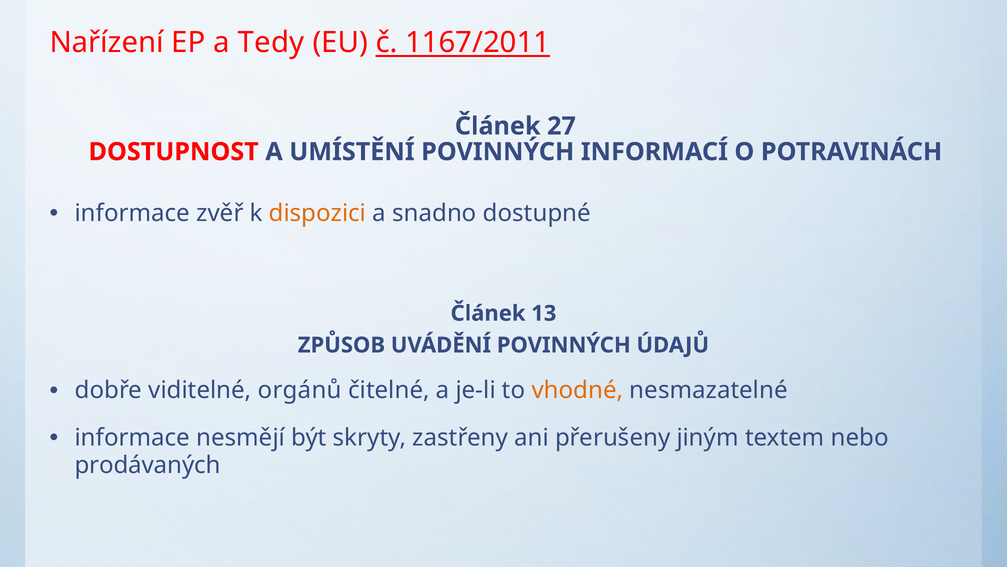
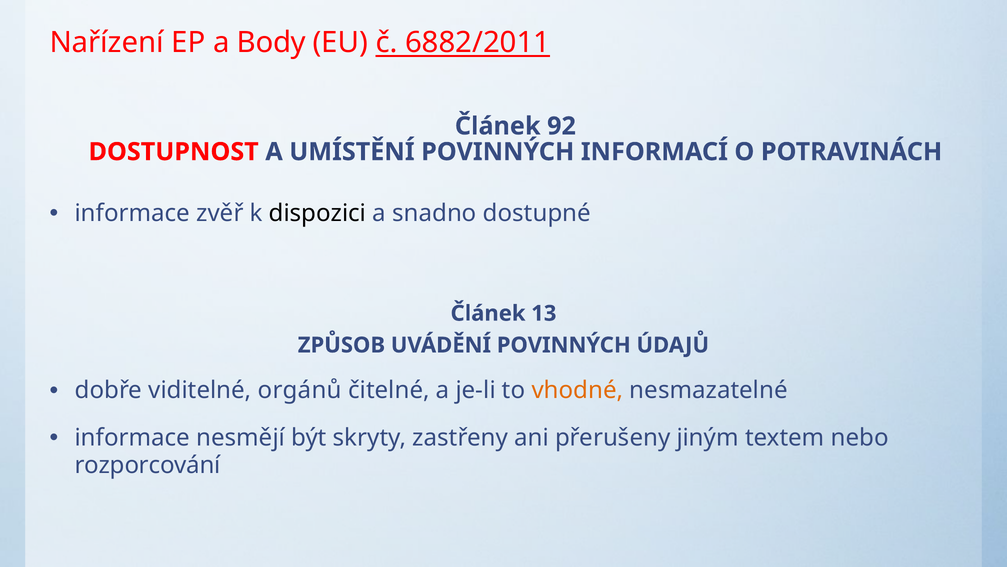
Tedy: Tedy -> Body
1167/2011: 1167/2011 -> 6882/2011
27: 27 -> 92
dispozici colour: orange -> black
prodávaných: prodávaných -> rozporcování
